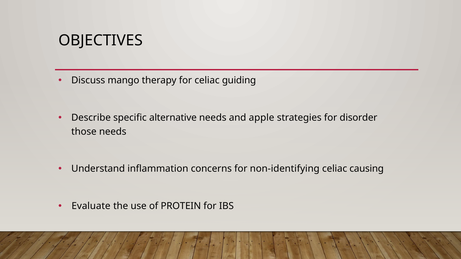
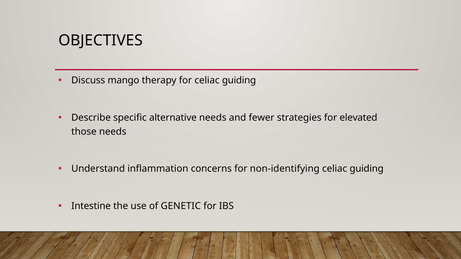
apple: apple -> fewer
disorder: disorder -> elevated
causing at (367, 169): causing -> guiding
Evaluate: Evaluate -> Intestine
PROTEIN: PROTEIN -> GENETIC
